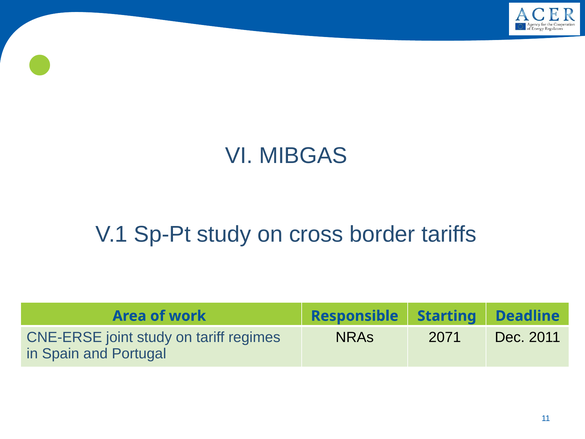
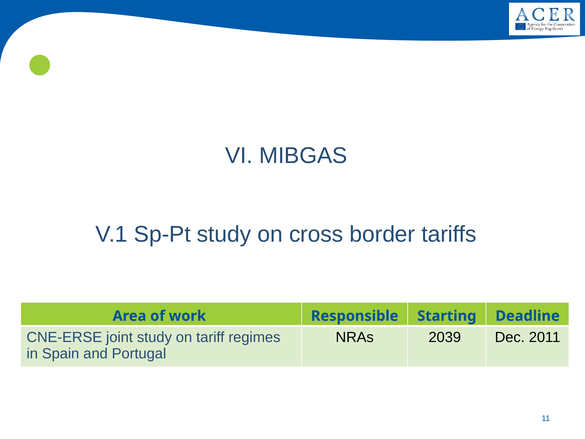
2071: 2071 -> 2039
